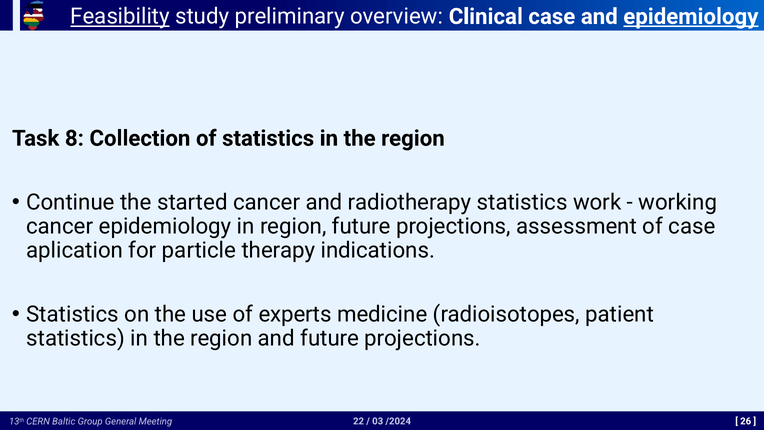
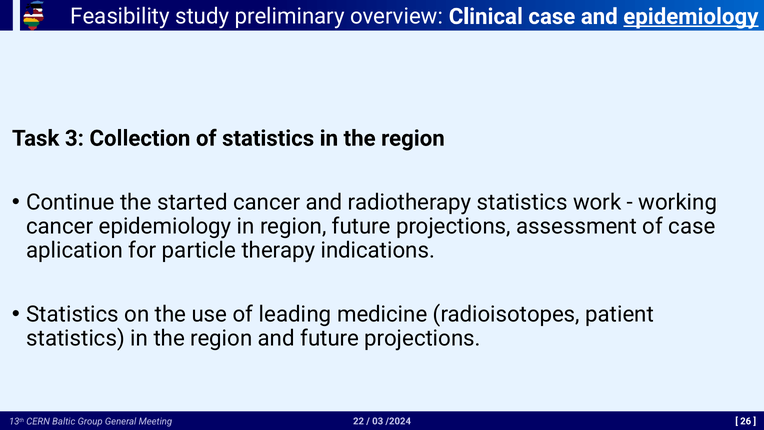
Feasibility underline: present -> none
8: 8 -> 3
experts: experts -> leading
